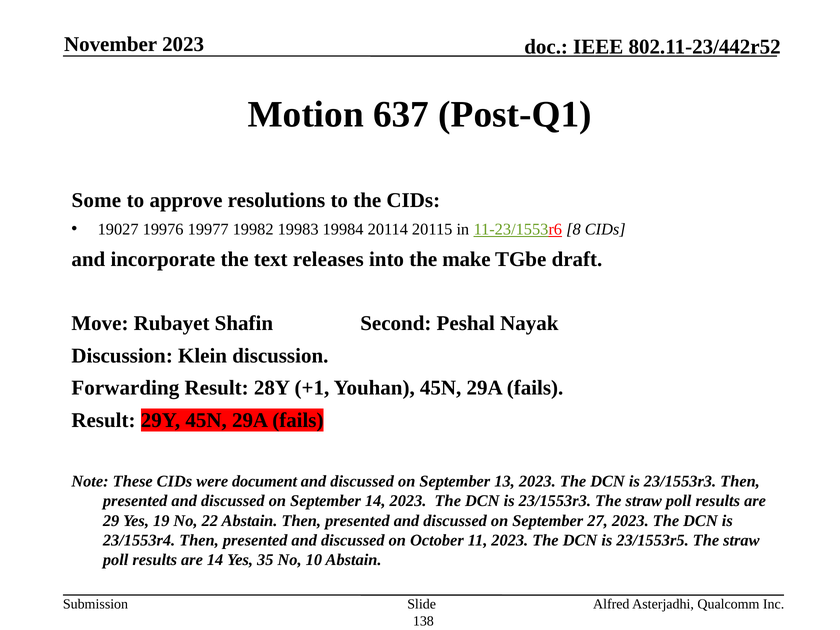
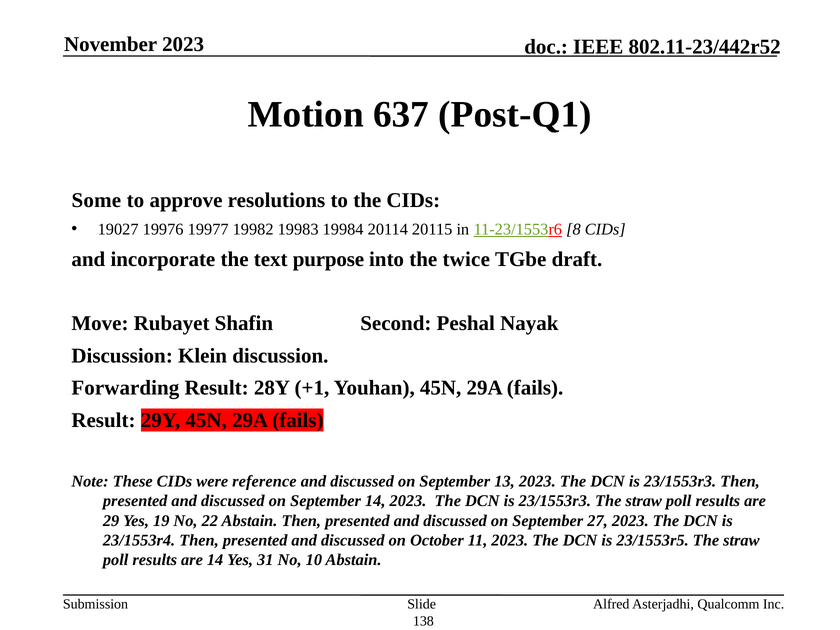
releases: releases -> purpose
make: make -> twice
document: document -> reference
35: 35 -> 31
